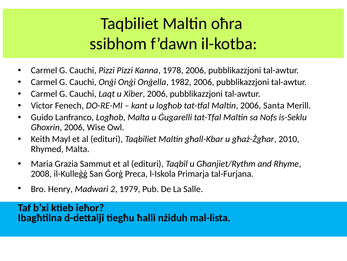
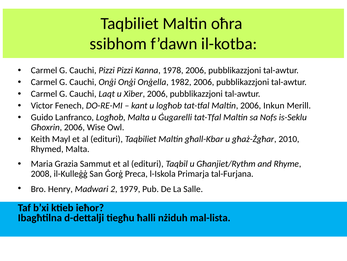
Santa: Santa -> Inkun
